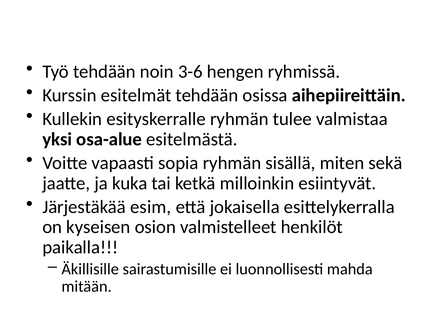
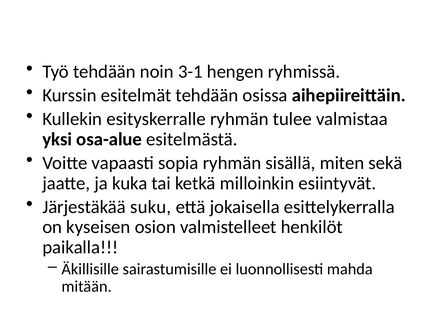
3-6: 3-6 -> 3-1
esim: esim -> suku
